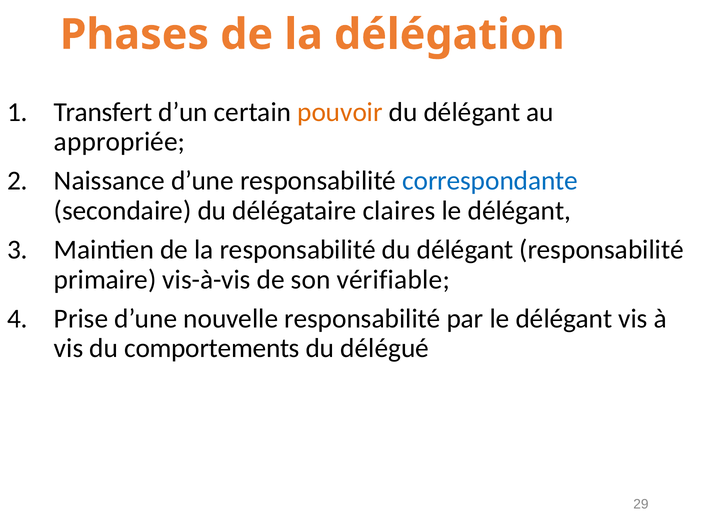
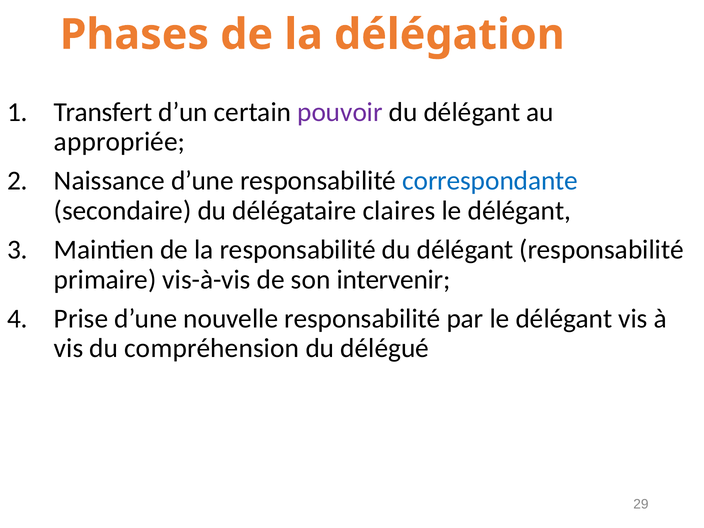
pouvoir colour: orange -> purple
vérifiable: vérifiable -> intervenir
comportements: comportements -> compréhension
